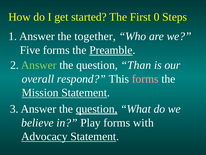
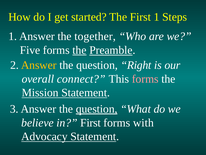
First 0: 0 -> 1
the at (79, 50) underline: none -> present
Answer at (39, 65) colour: light green -> yellow
Than: Than -> Right
respond: respond -> connect
in Play: Play -> First
